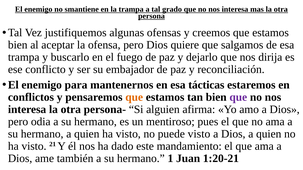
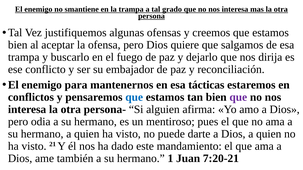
que at (134, 97) colour: orange -> blue
puede visto: visto -> darte
1:20-21: 1:20-21 -> 7:20-21
